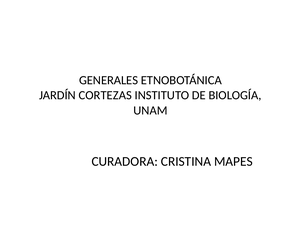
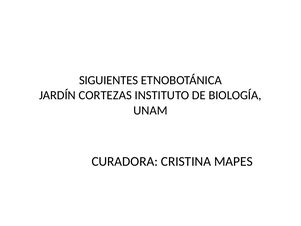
GENERALES: GENERALES -> SIGUIENTES
